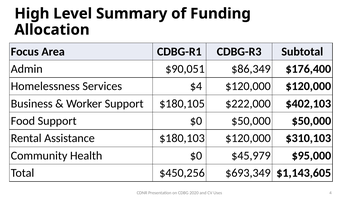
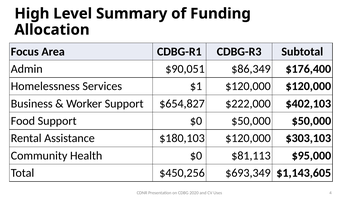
$4: $4 -> $1
$180,105: $180,105 -> $654,827
$310,103: $310,103 -> $303,103
$45,979: $45,979 -> $81,113
